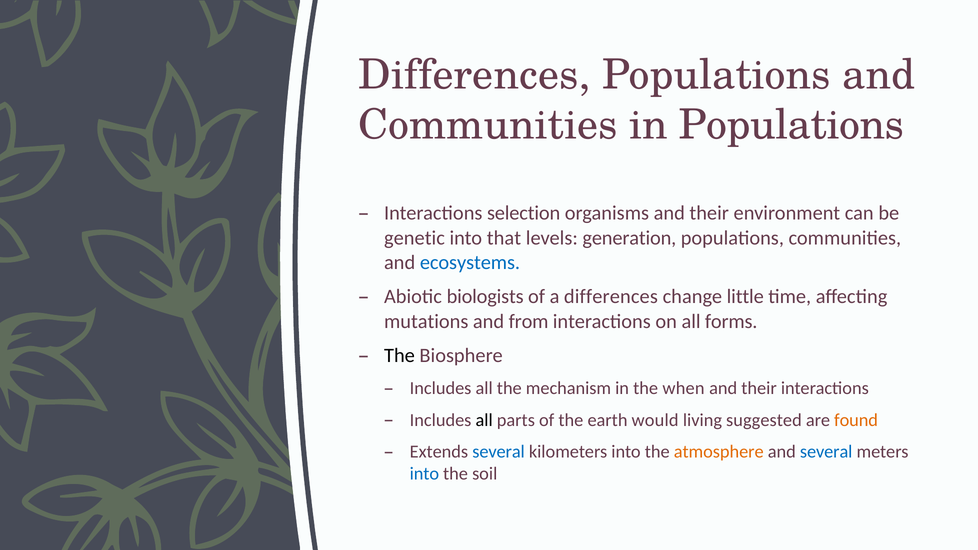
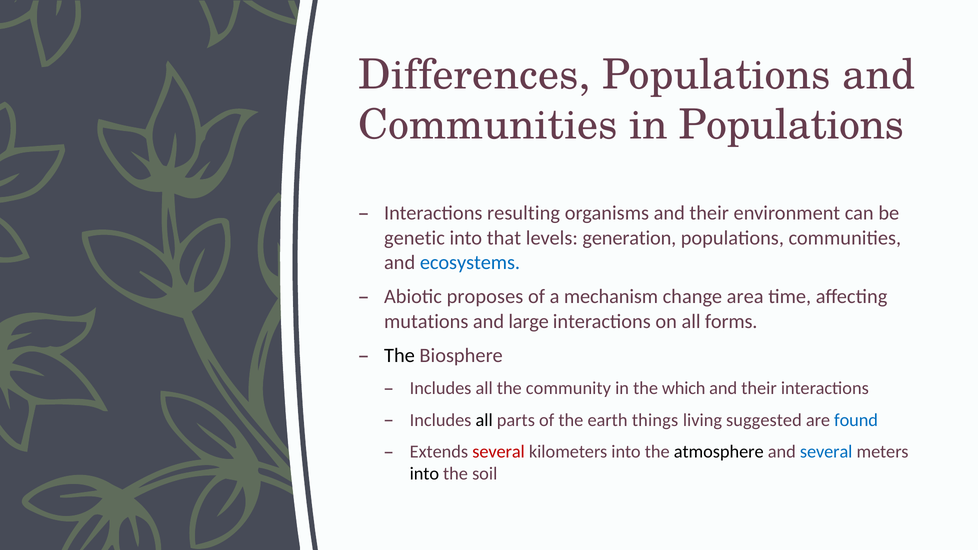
selection: selection -> resulting
biologists: biologists -> proposes
a differences: differences -> mechanism
little: little -> area
from: from -> large
mechanism: mechanism -> community
when: when -> which
would: would -> things
found colour: orange -> blue
several at (499, 452) colour: blue -> red
atmosphere colour: orange -> black
into at (424, 474) colour: blue -> black
